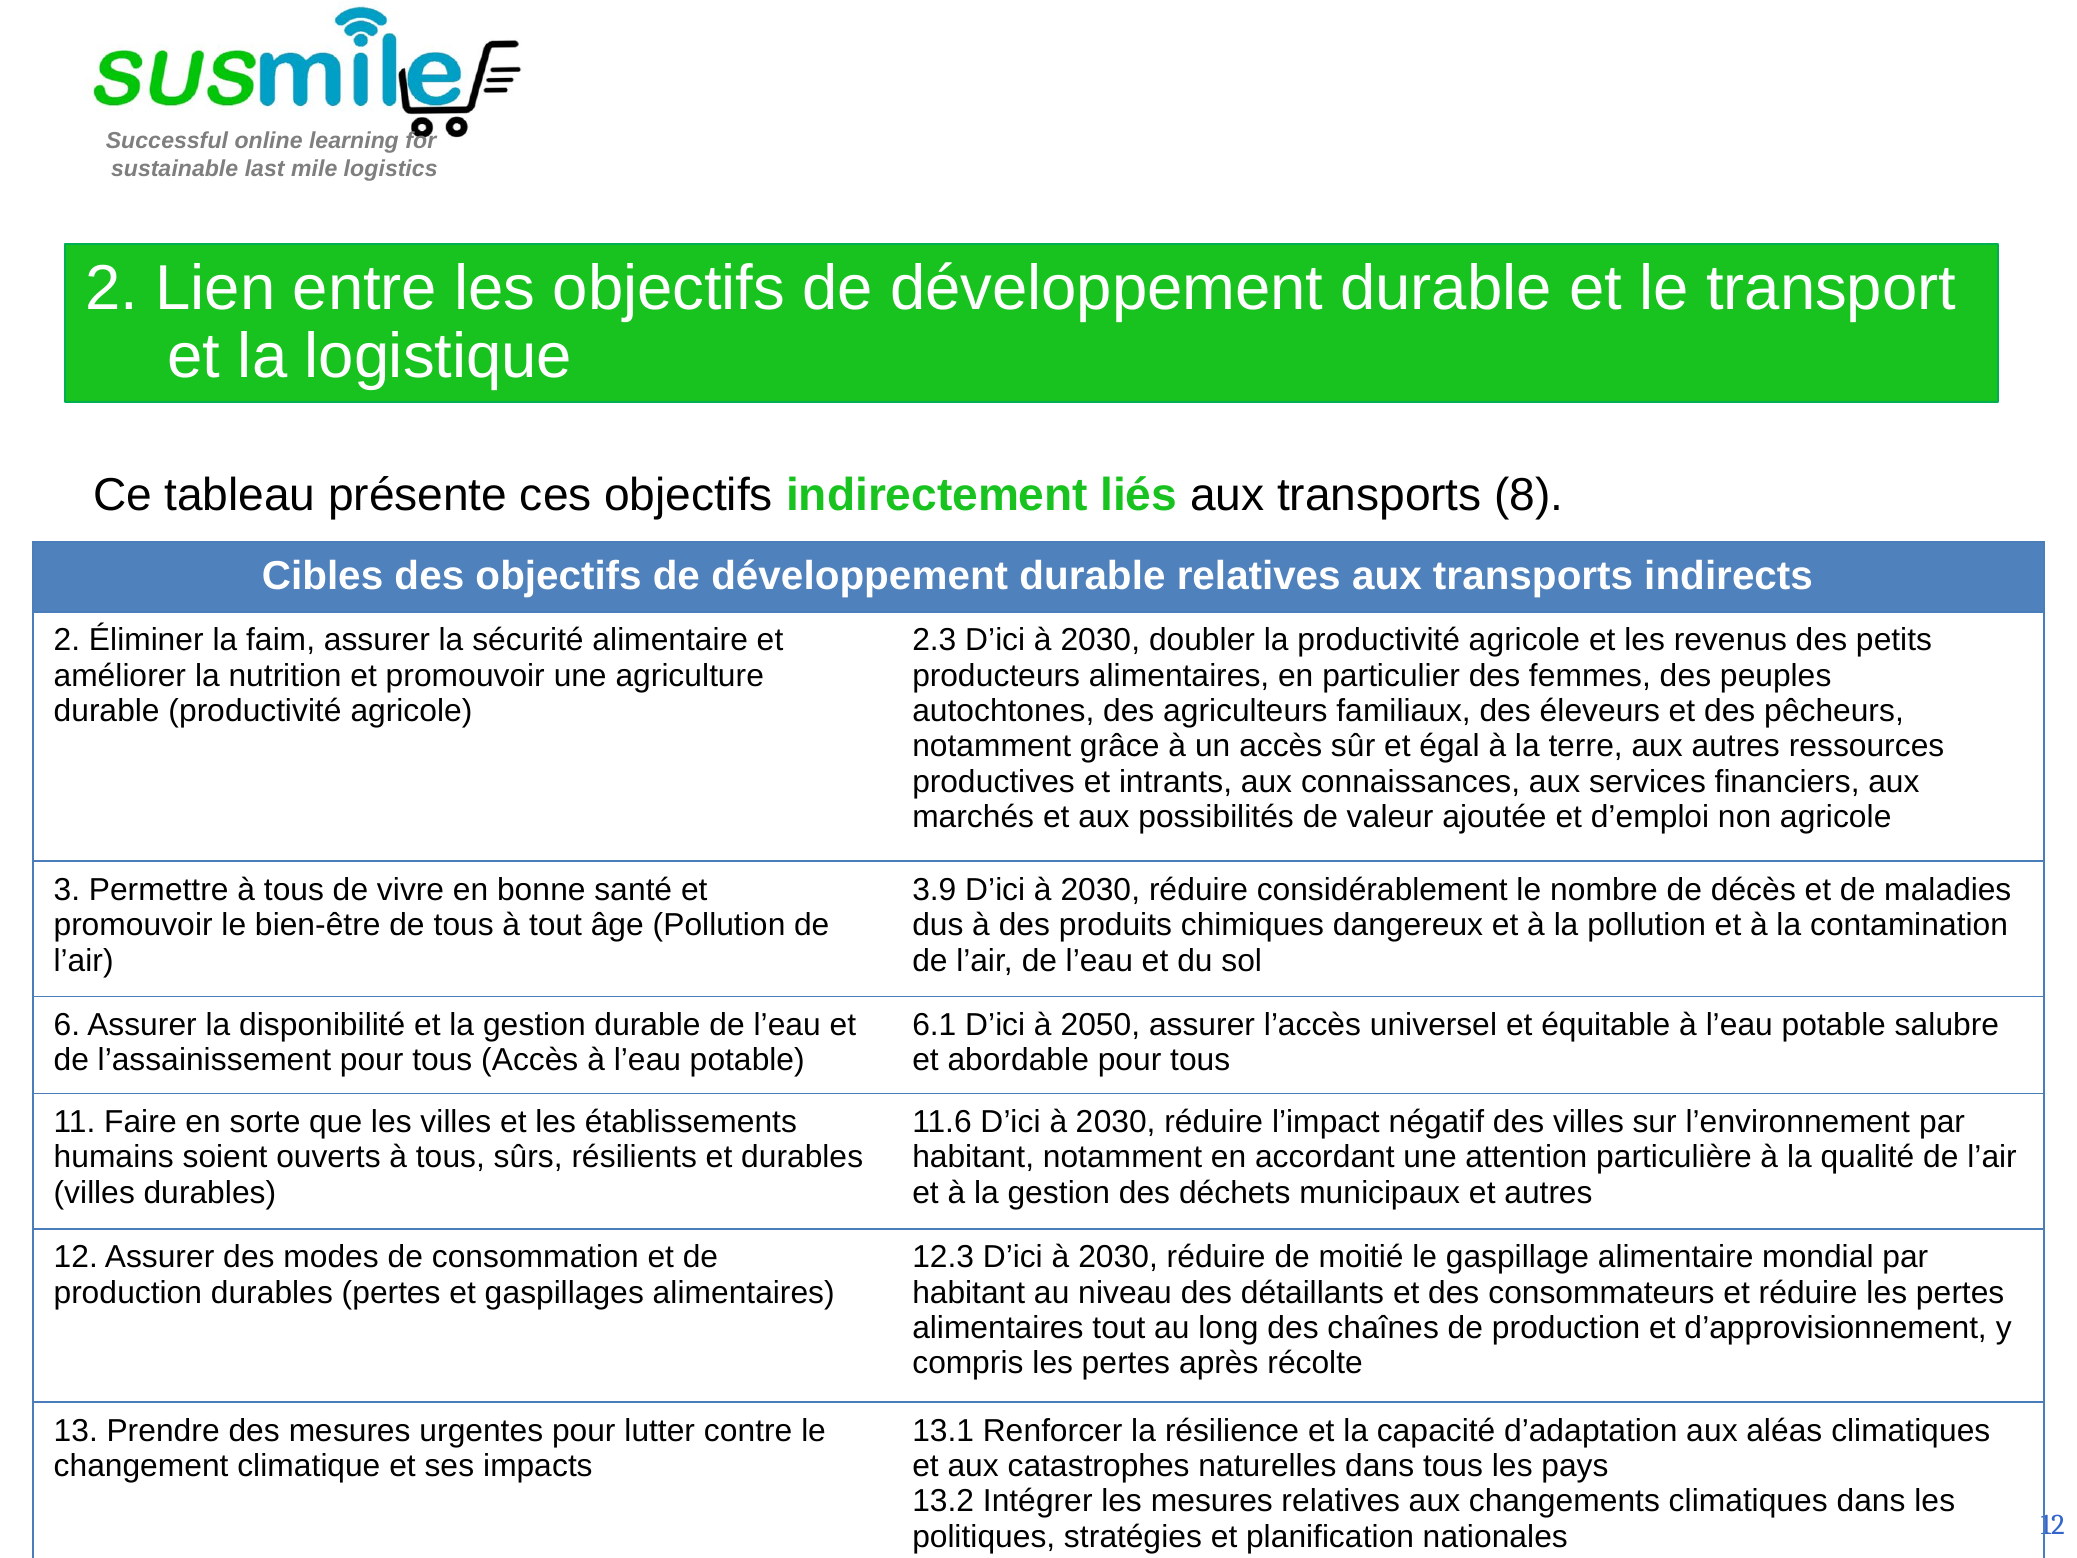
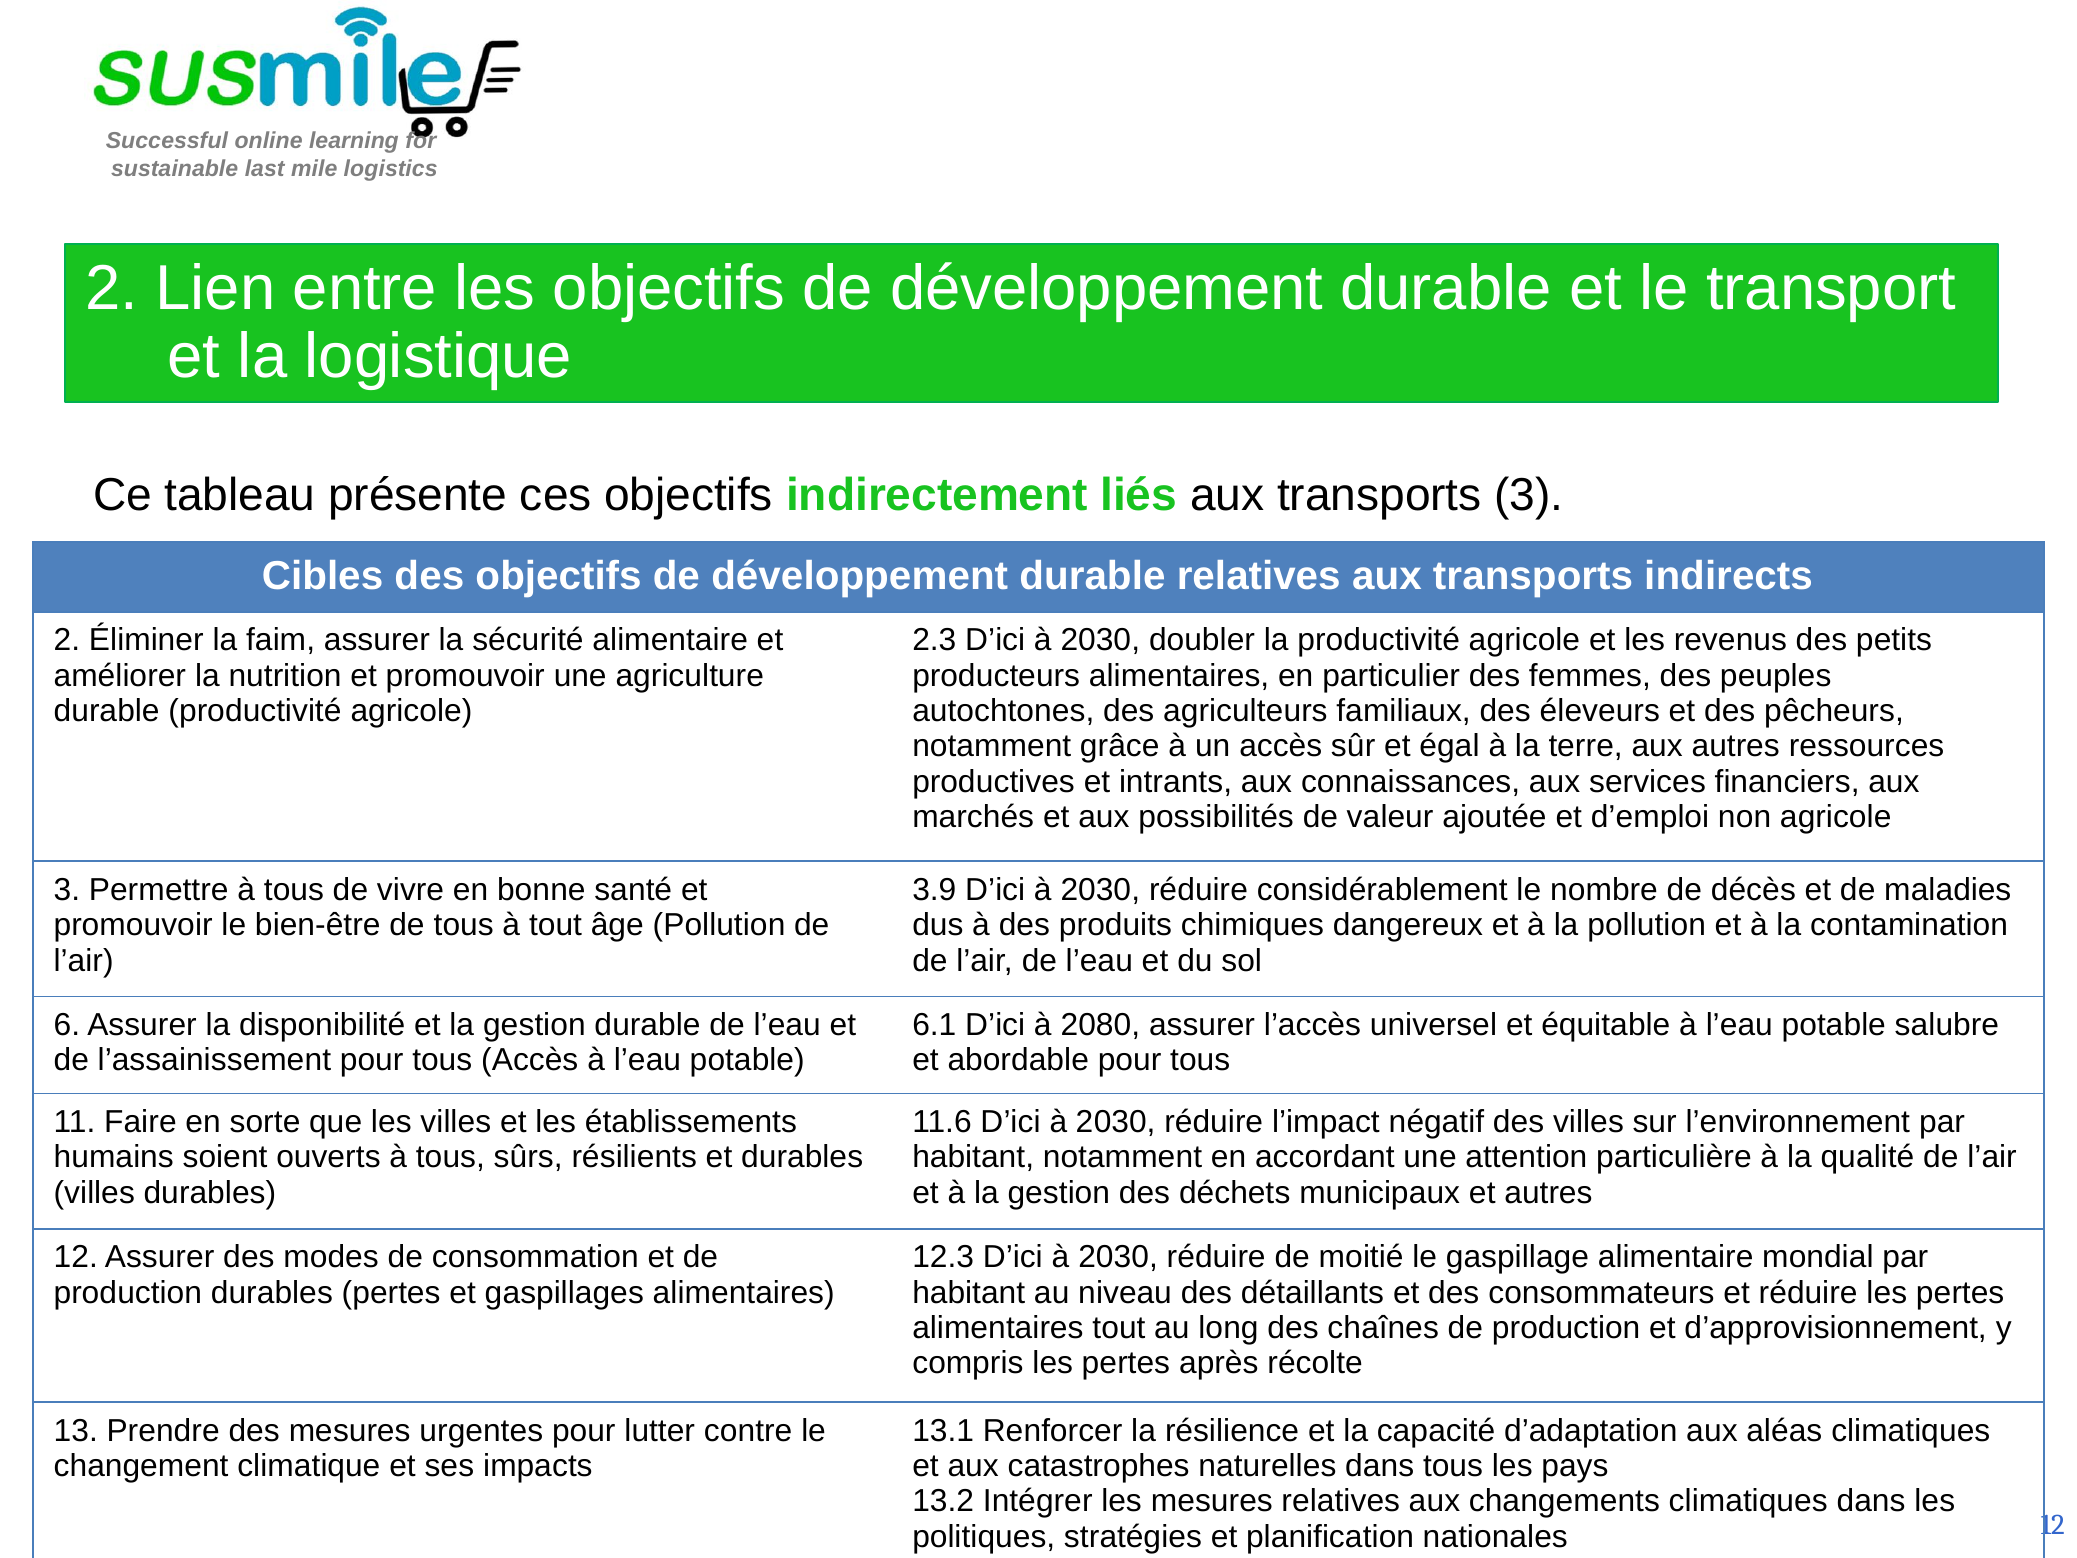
transports 8: 8 -> 3
2050: 2050 -> 2080
